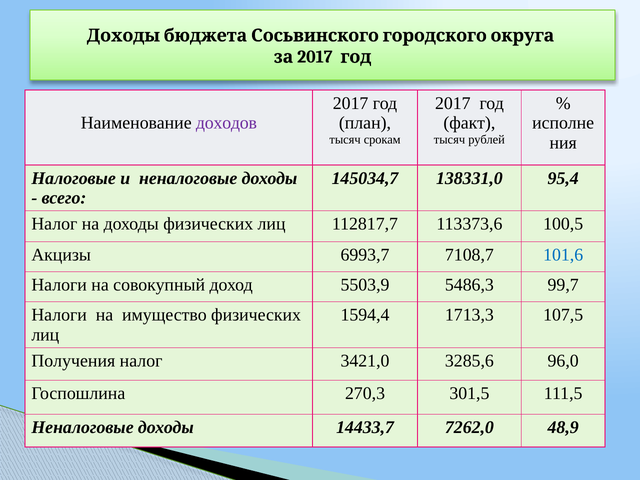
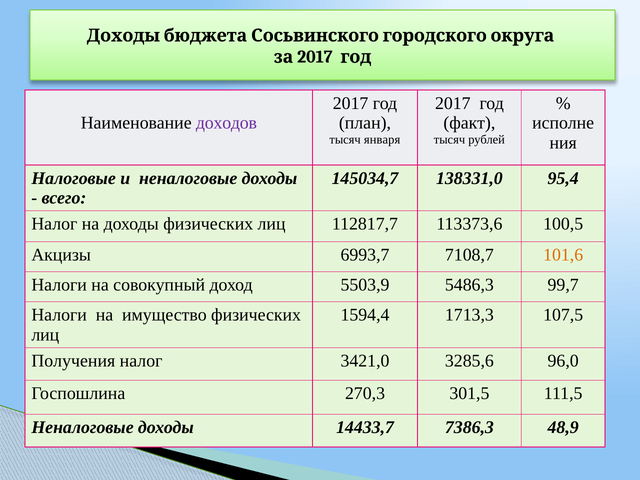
срокам: срокам -> января
101,6 colour: blue -> orange
7262,0: 7262,0 -> 7386,3
